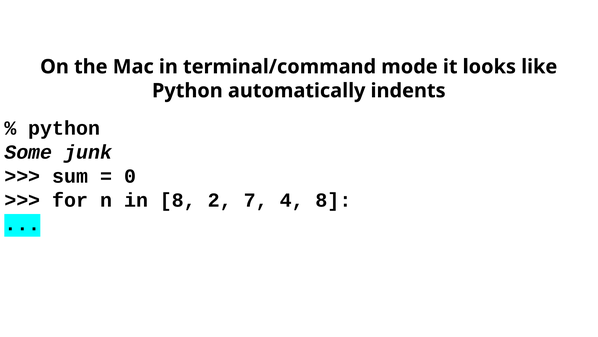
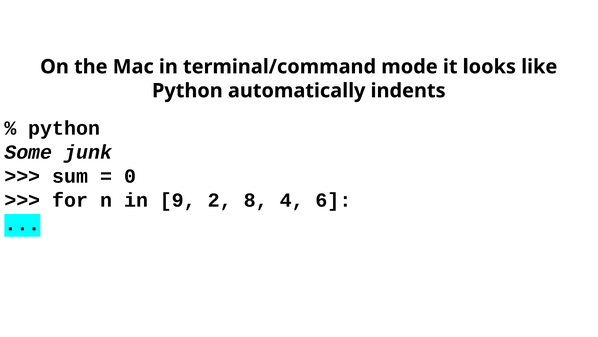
in 8: 8 -> 9
7: 7 -> 8
4 8: 8 -> 6
